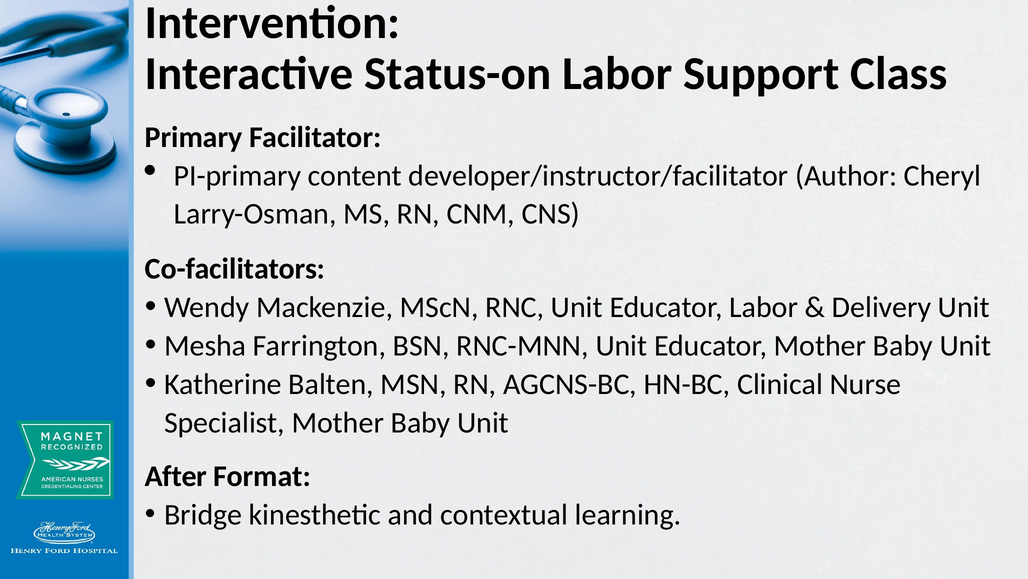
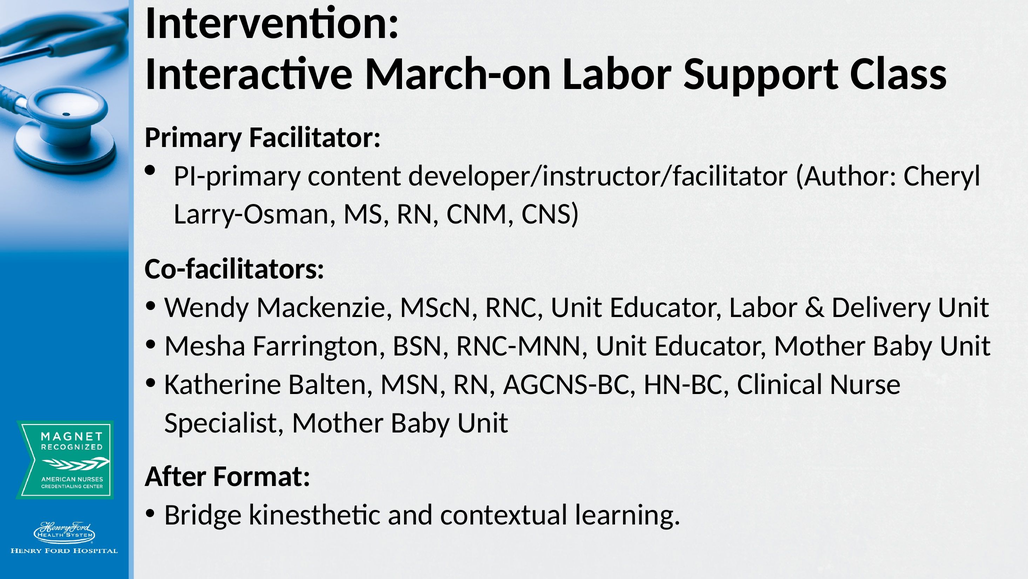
Status-on: Status-on -> March-on
